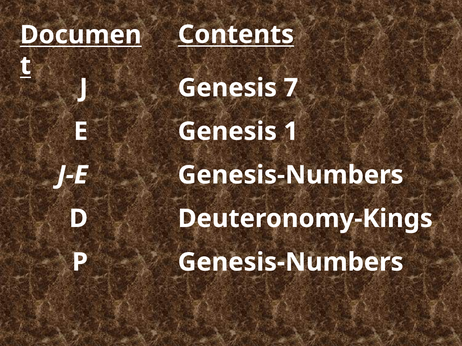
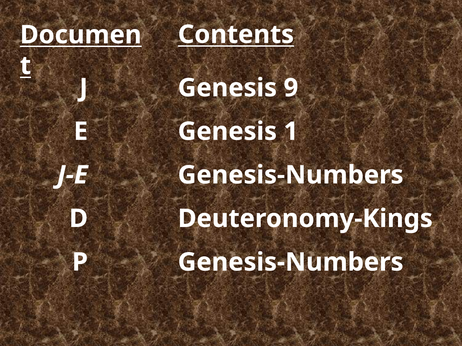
7: 7 -> 9
